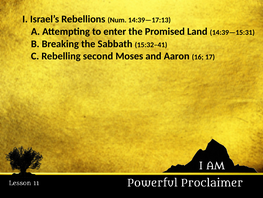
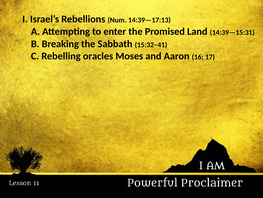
second: second -> oracles
